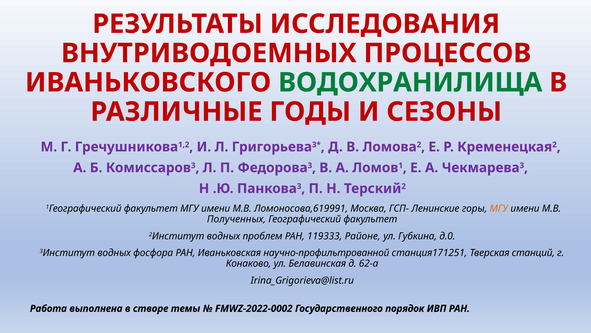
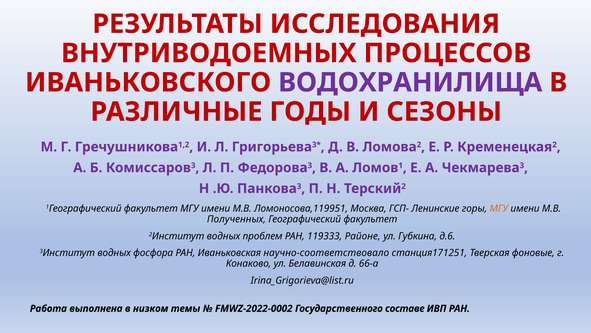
ВОДОХРАНИЛИЩА colour: green -> purple
Ломоносова,619991: Ломоносова,619991 -> Ломоносова,119951
д.0: д.0 -> д.6
научно-профильтрованной: научно-профильтрованной -> научно-соответствовало
станций: станций -> фоновые
62-а: 62-а -> 66-а
створе: створе -> низком
порядок: порядок -> составе
